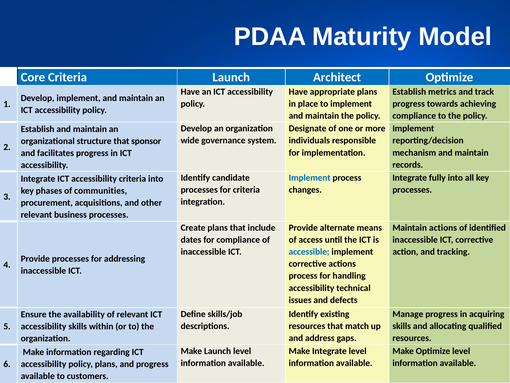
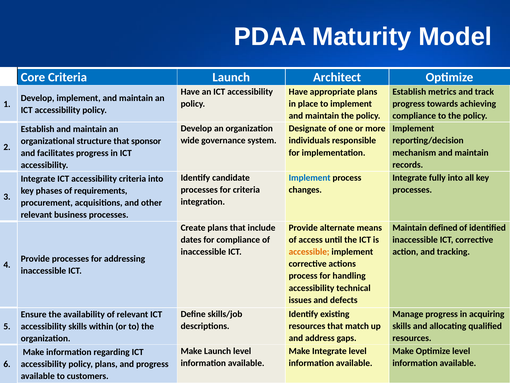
communities: communities -> requirements
Maintain actions: actions -> defined
accessible colour: blue -> orange
